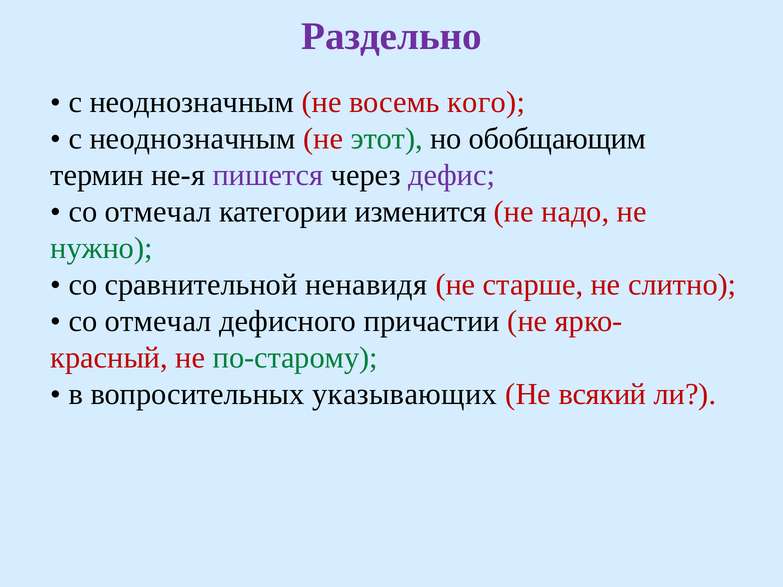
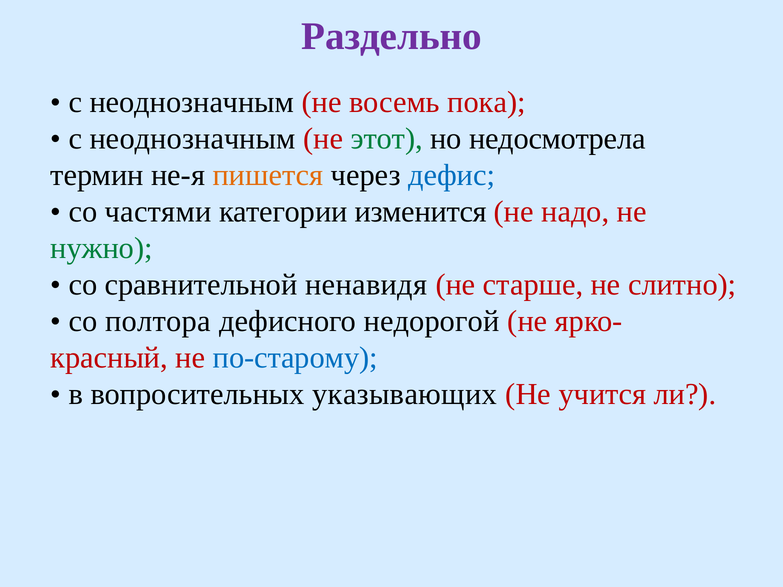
кого: кого -> пока
обобщающим: обобщающим -> недосмотрела
пишется colour: purple -> orange
дефис colour: purple -> blue
отмечал at (158, 212): отмечал -> частями
отмечал at (158, 321): отмечал -> полтора
причастии: причастии -> недорогой
по-старому colour: green -> blue
всякий: всякий -> учится
